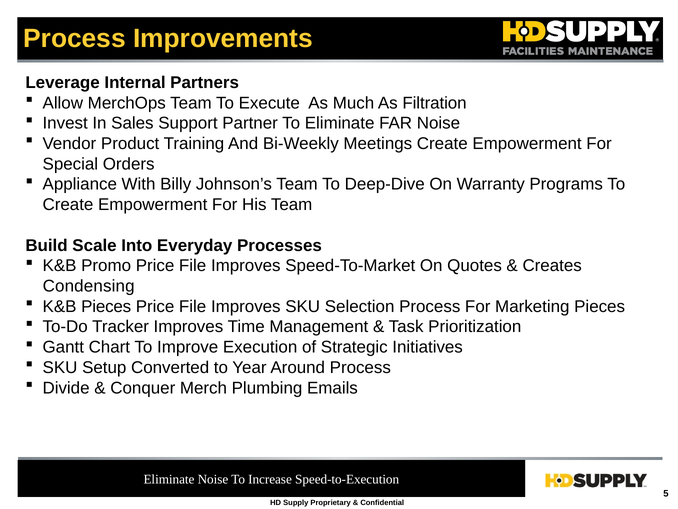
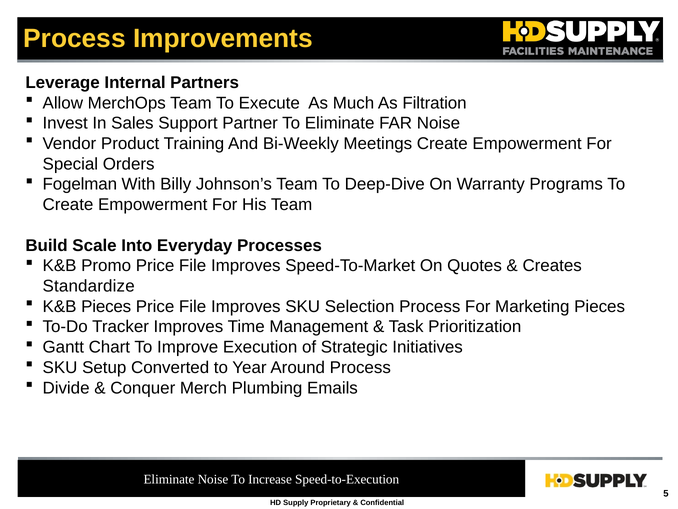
Appliance: Appliance -> Fogelman
Condensing: Condensing -> Standardize
